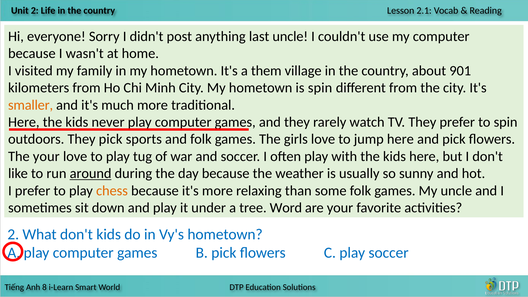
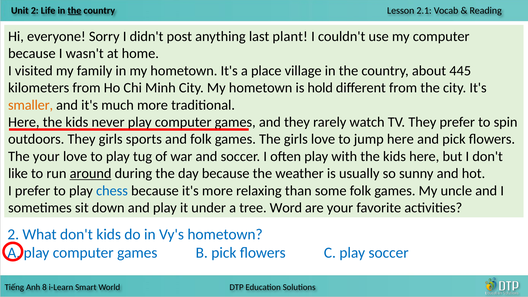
the at (74, 10) underline: none -> present
last uncle: uncle -> plant
them: them -> place
901: 901 -> 445
is spin: spin -> hold
They pick: pick -> girls
chess colour: orange -> blue
